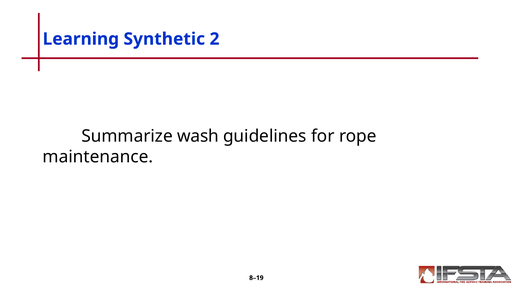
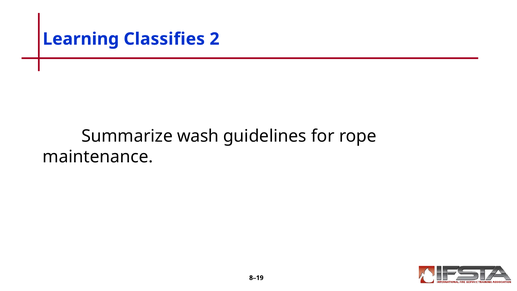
Synthetic: Synthetic -> Classifies
